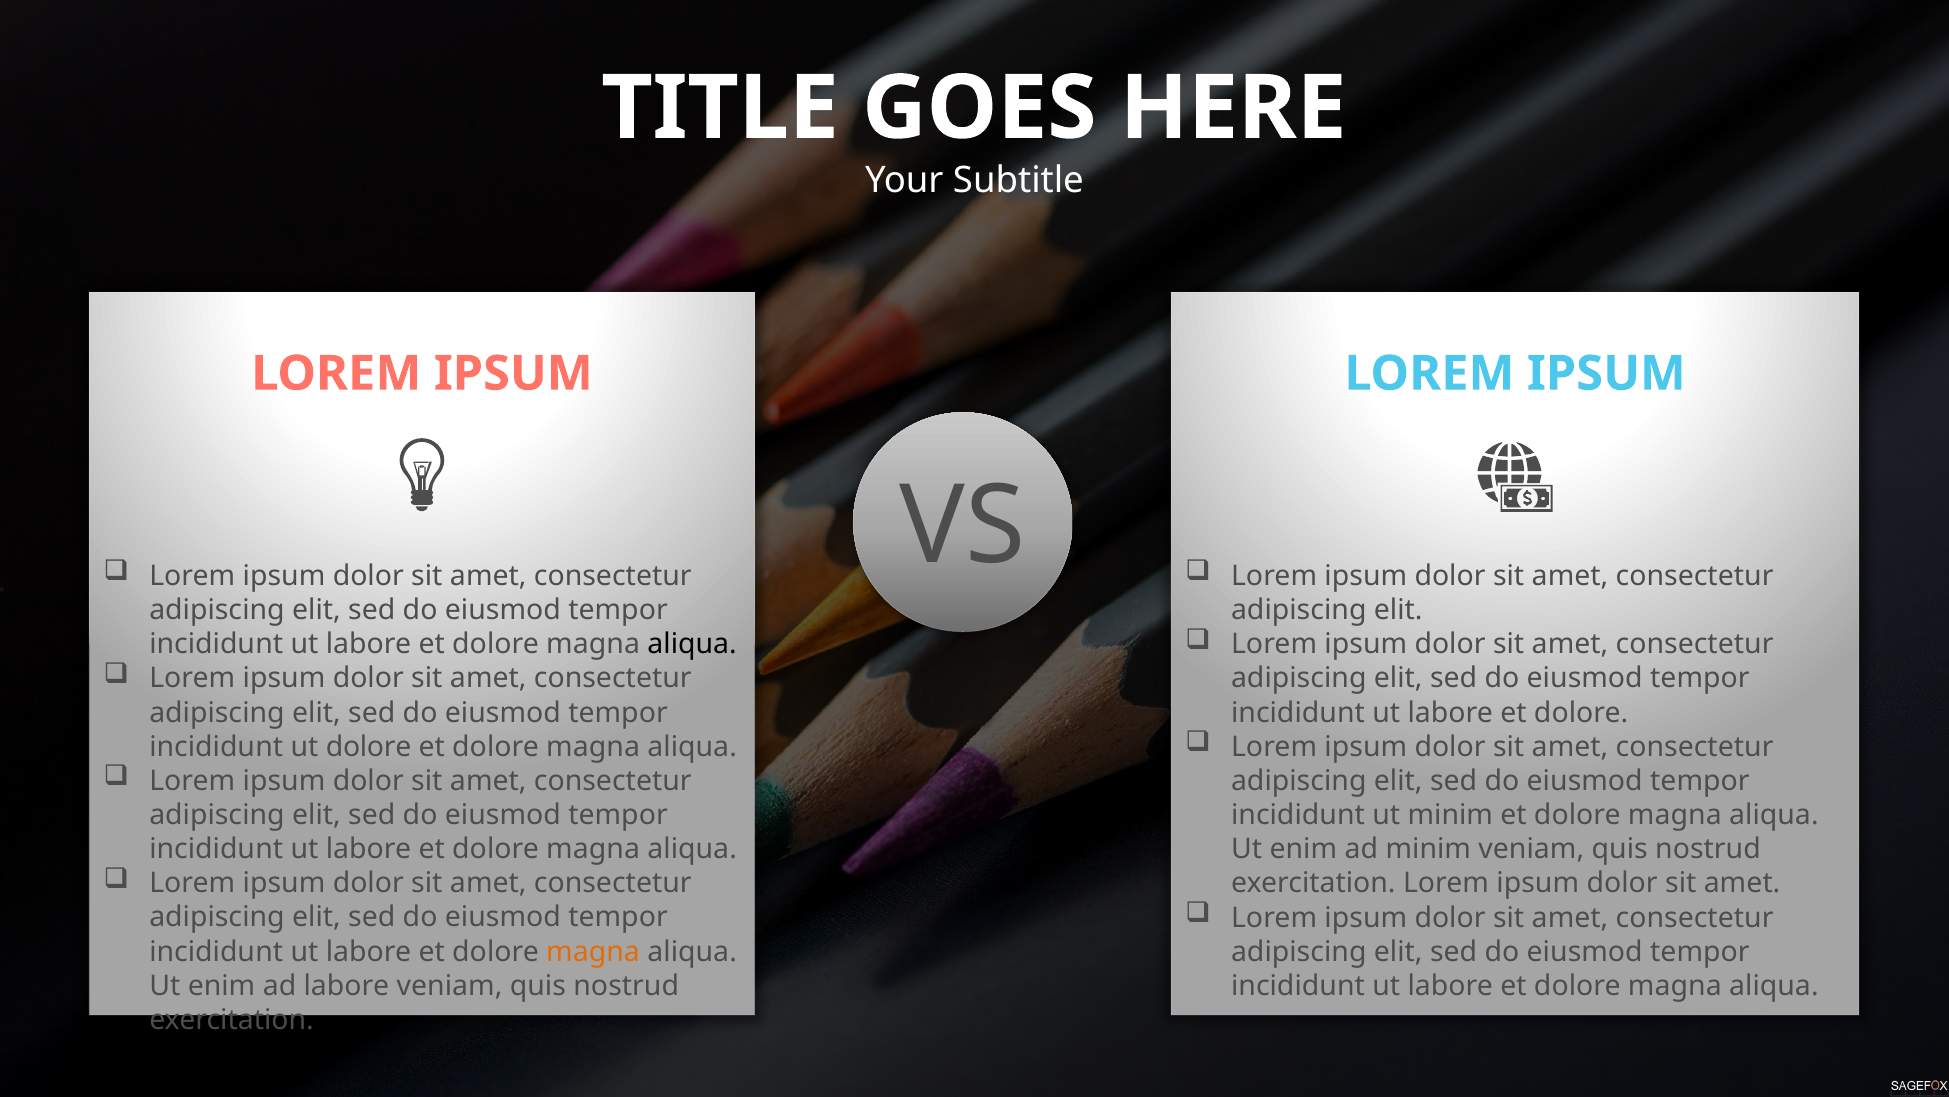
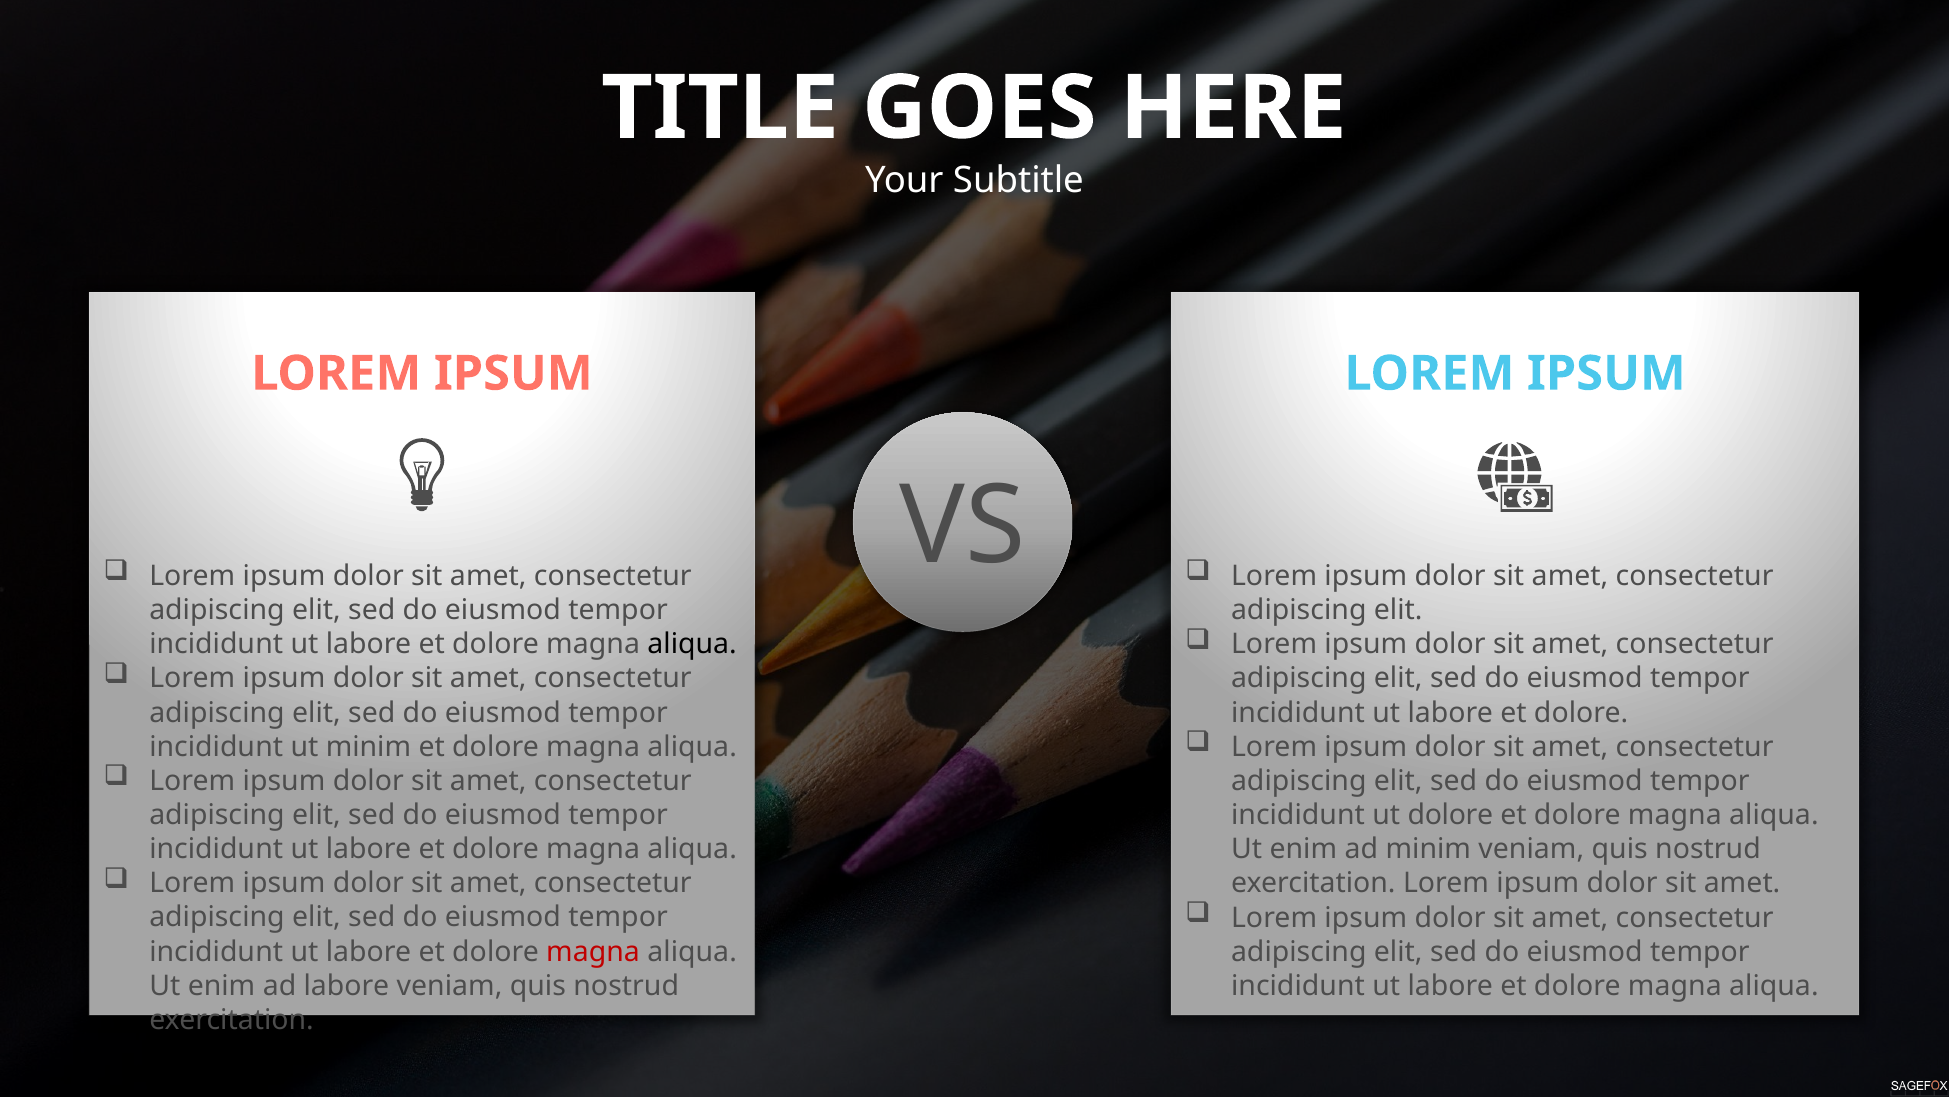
ut dolore: dolore -> minim
ut minim: minim -> dolore
magna at (593, 951) colour: orange -> red
